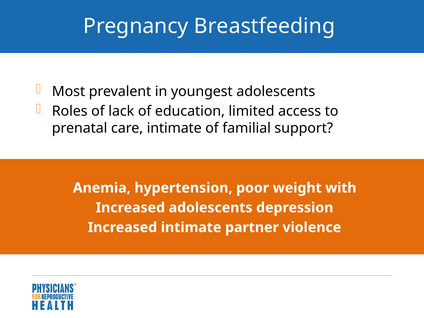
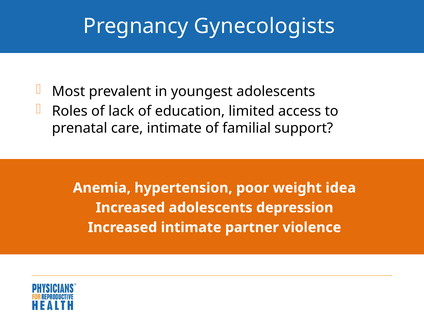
Breastfeeding: Breastfeeding -> Gynecologists
with: with -> idea
